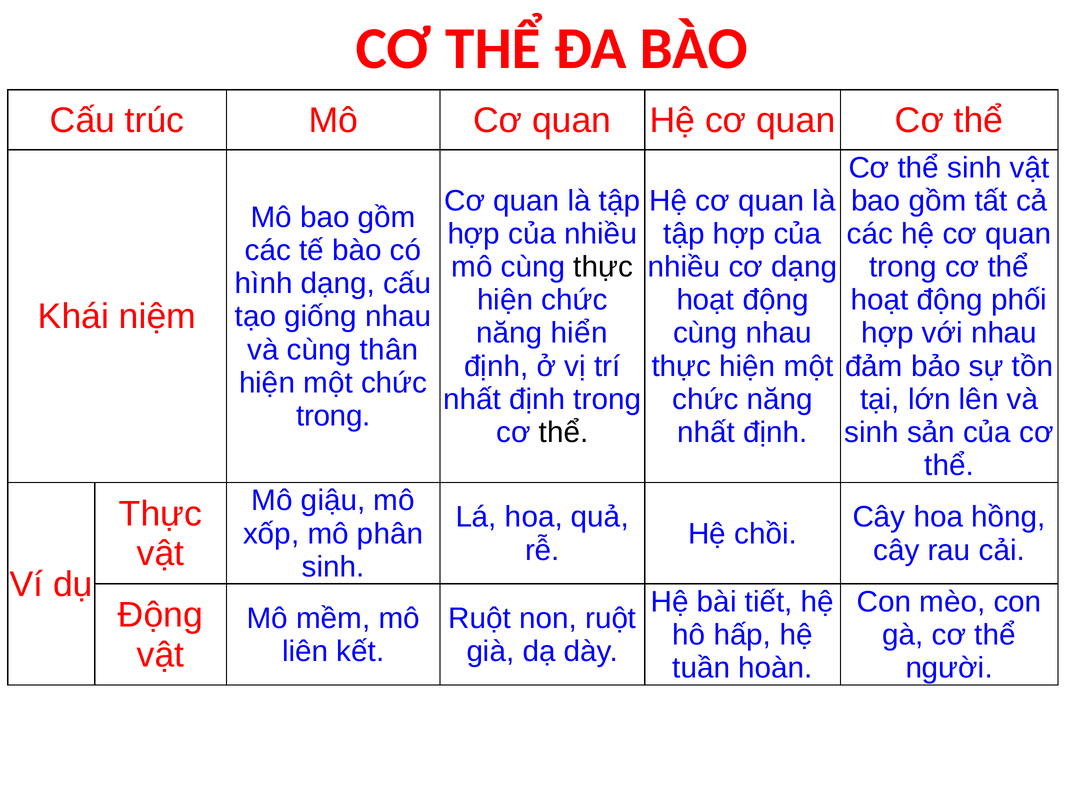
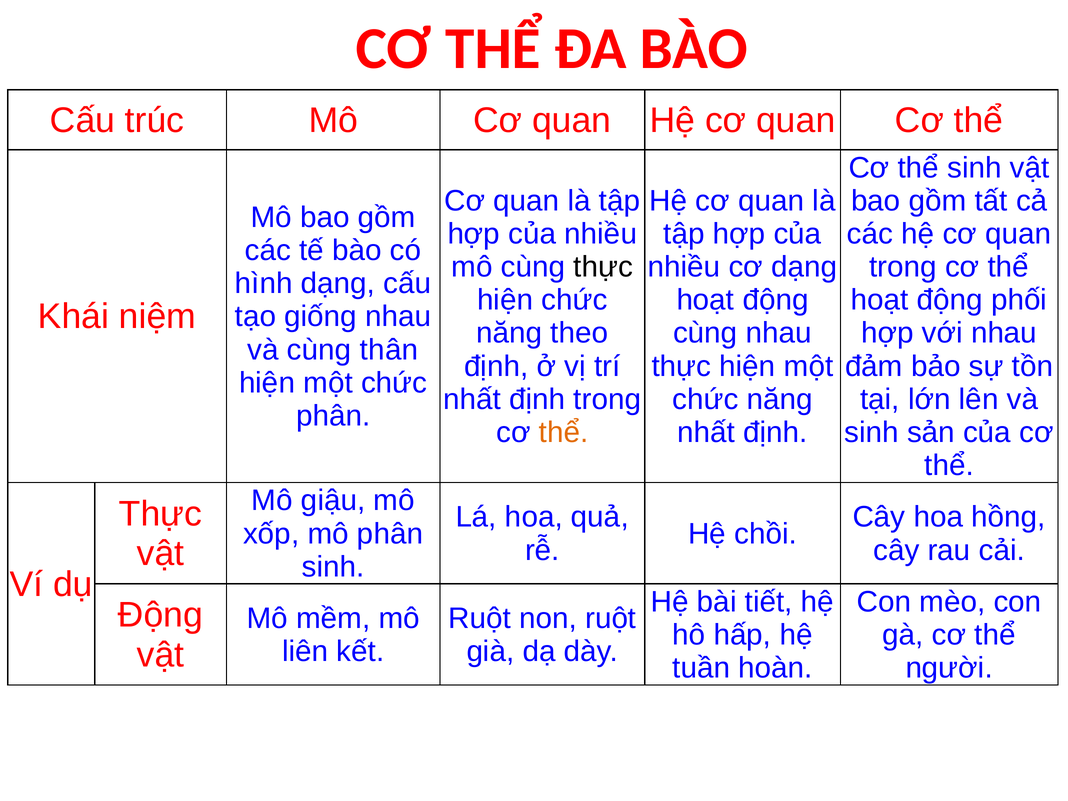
hiển: hiển -> theo
trong at (333, 416): trong -> phân
thể at (564, 432) colour: black -> orange
